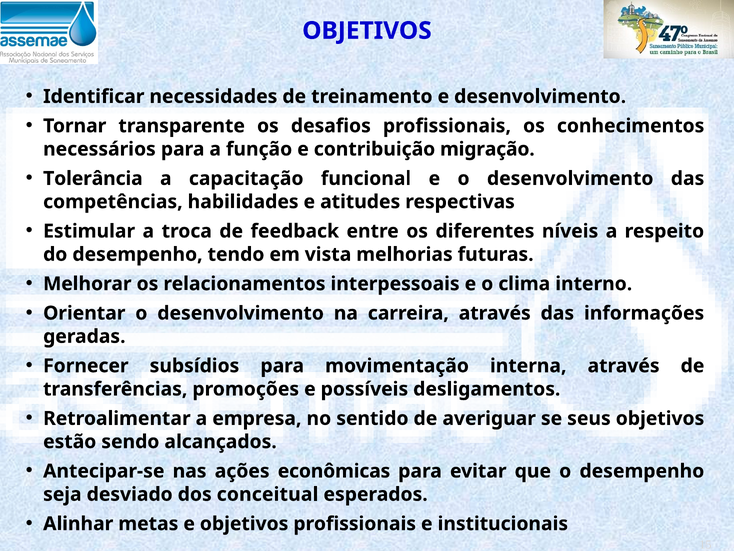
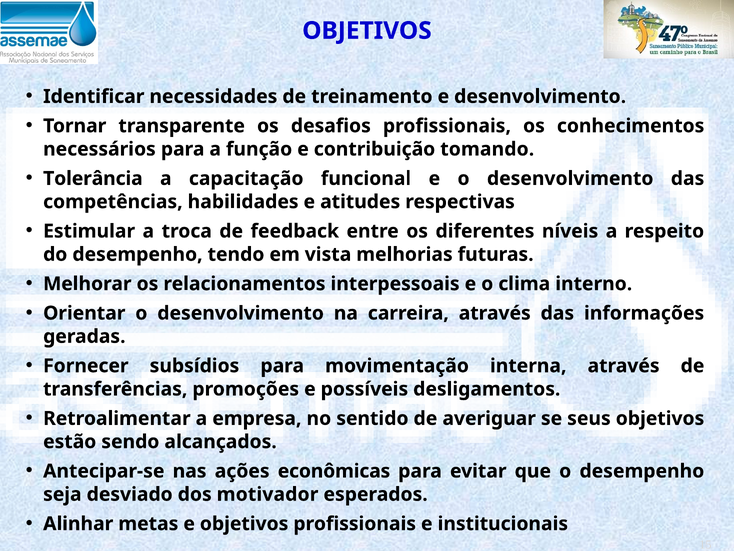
migração: migração -> tomando
conceitual: conceitual -> motivador
